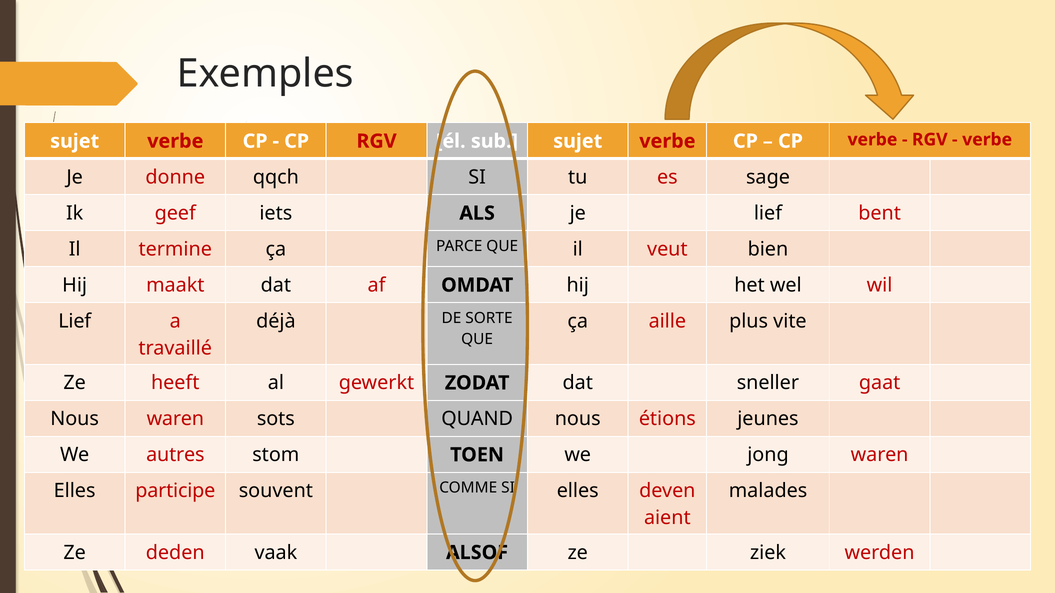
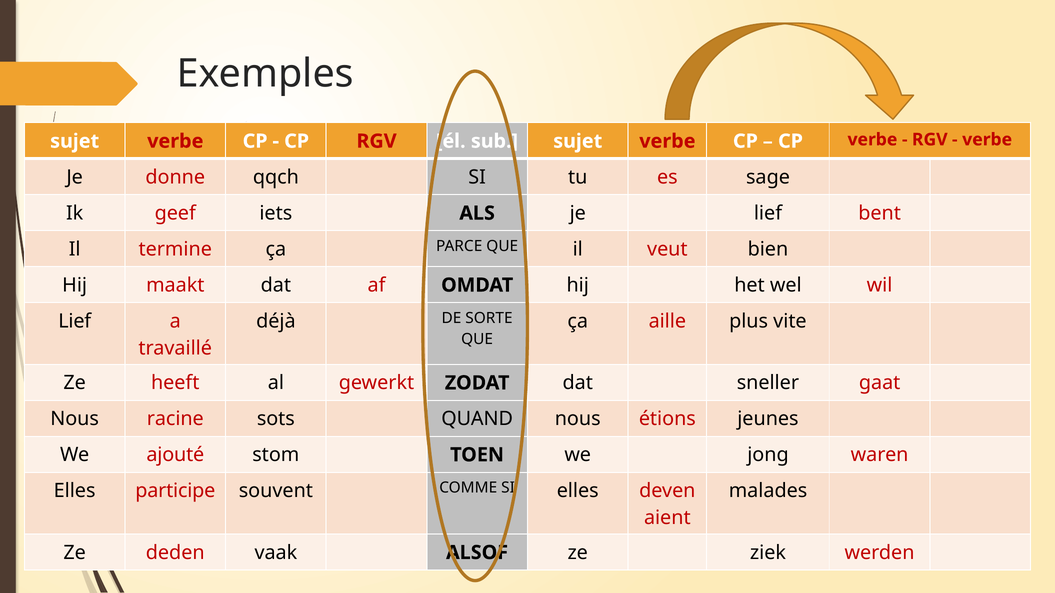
Nous waren: waren -> racine
autres: autres -> ajouté
